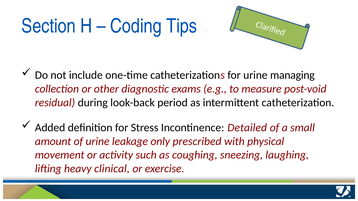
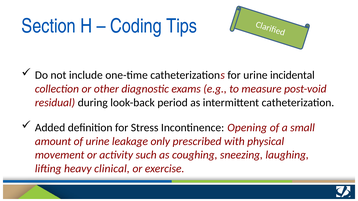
managing: managing -> incidental
Detailed: Detailed -> Opening
